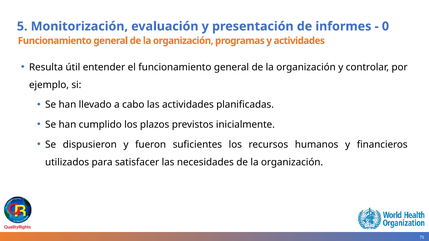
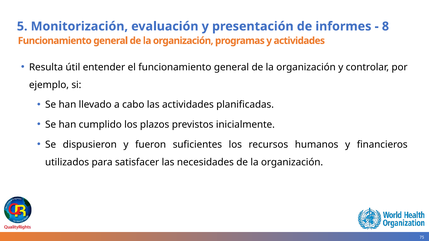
0: 0 -> 8
